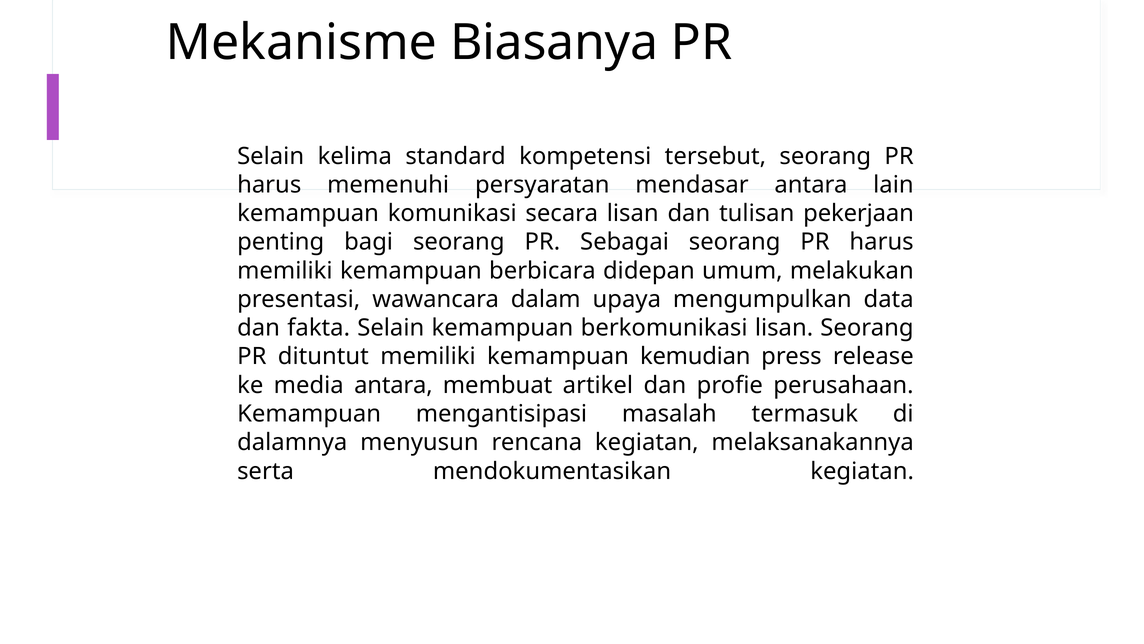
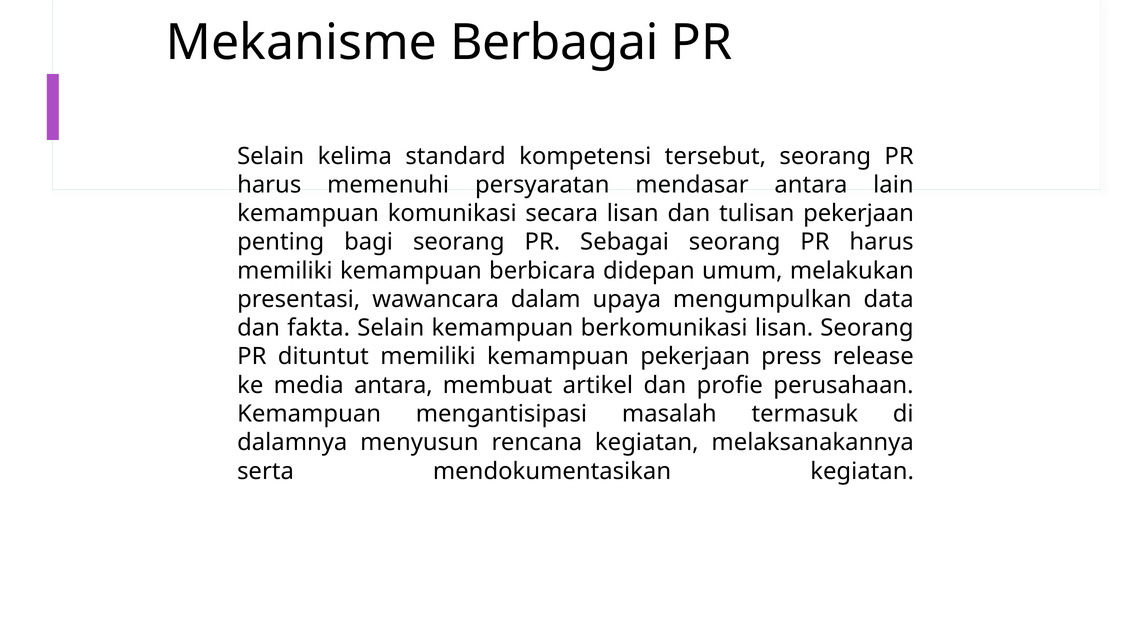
Biasanya: Biasanya -> Berbagai
kemampuan kemudian: kemudian -> pekerjaan
